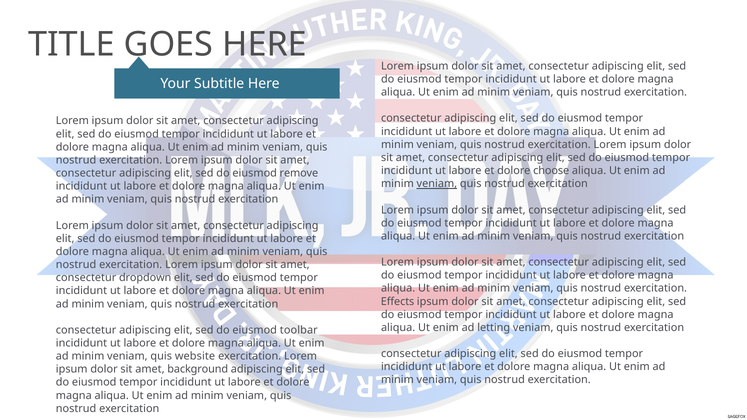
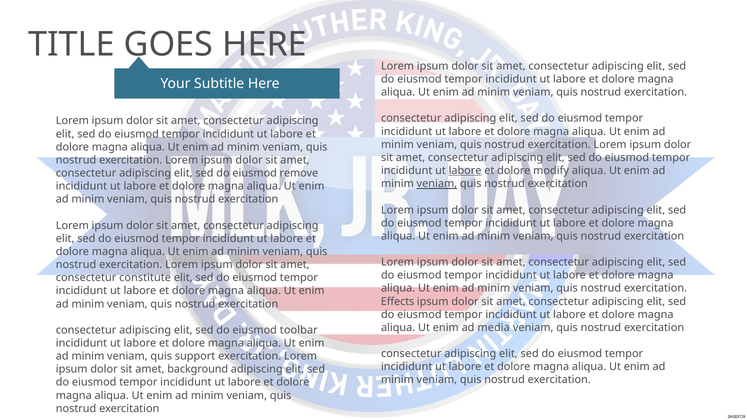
labore at (465, 171) underline: none -> present
choose: choose -> modify
dropdown: dropdown -> constitute
letting: letting -> media
website: website -> support
